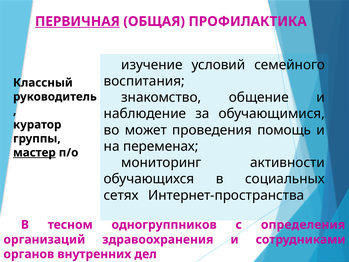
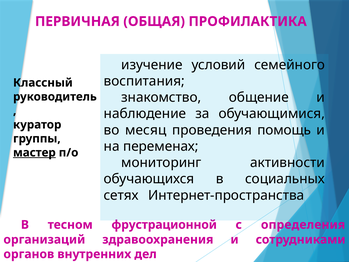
ПЕРВИЧНАЯ underline: present -> none
может: может -> месяц
одногруппников: одногруппников -> фрустрационной
